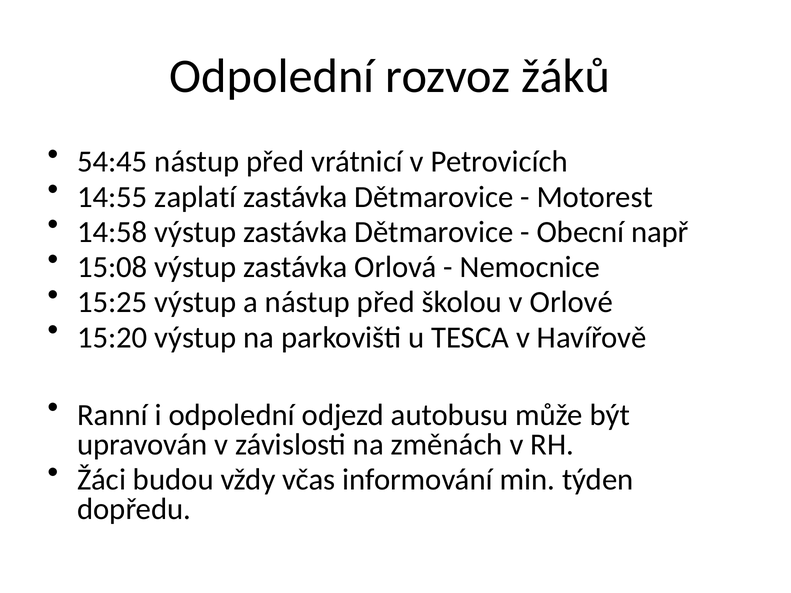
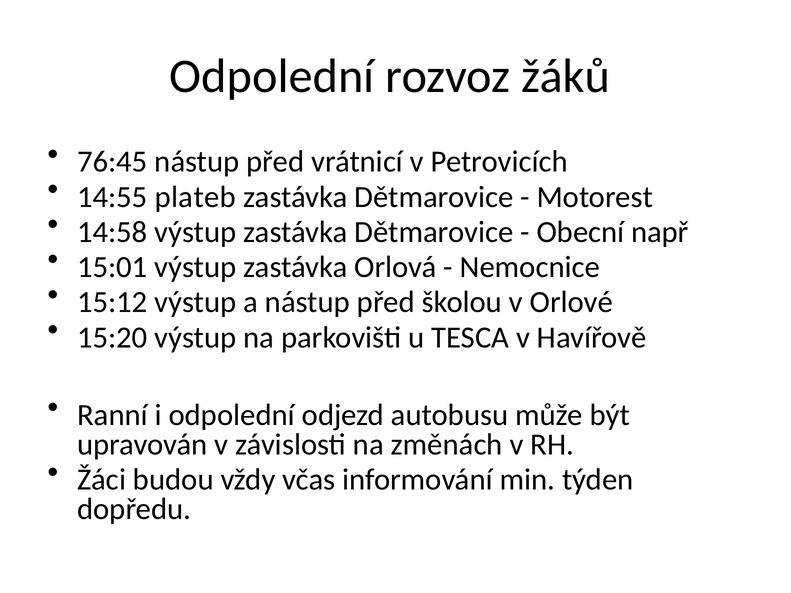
54:45: 54:45 -> 76:45
zaplatí: zaplatí -> plateb
15:08: 15:08 -> 15:01
15:25: 15:25 -> 15:12
